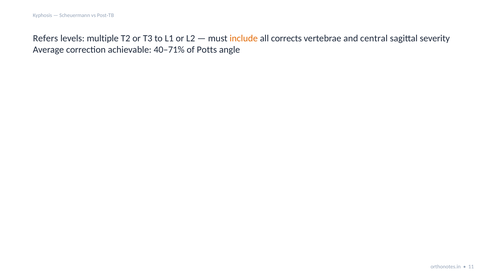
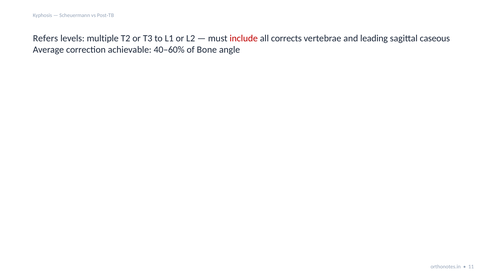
include colour: orange -> red
central: central -> leading
severity: severity -> caseous
40–71%: 40–71% -> 40–60%
Potts: Potts -> Bone
